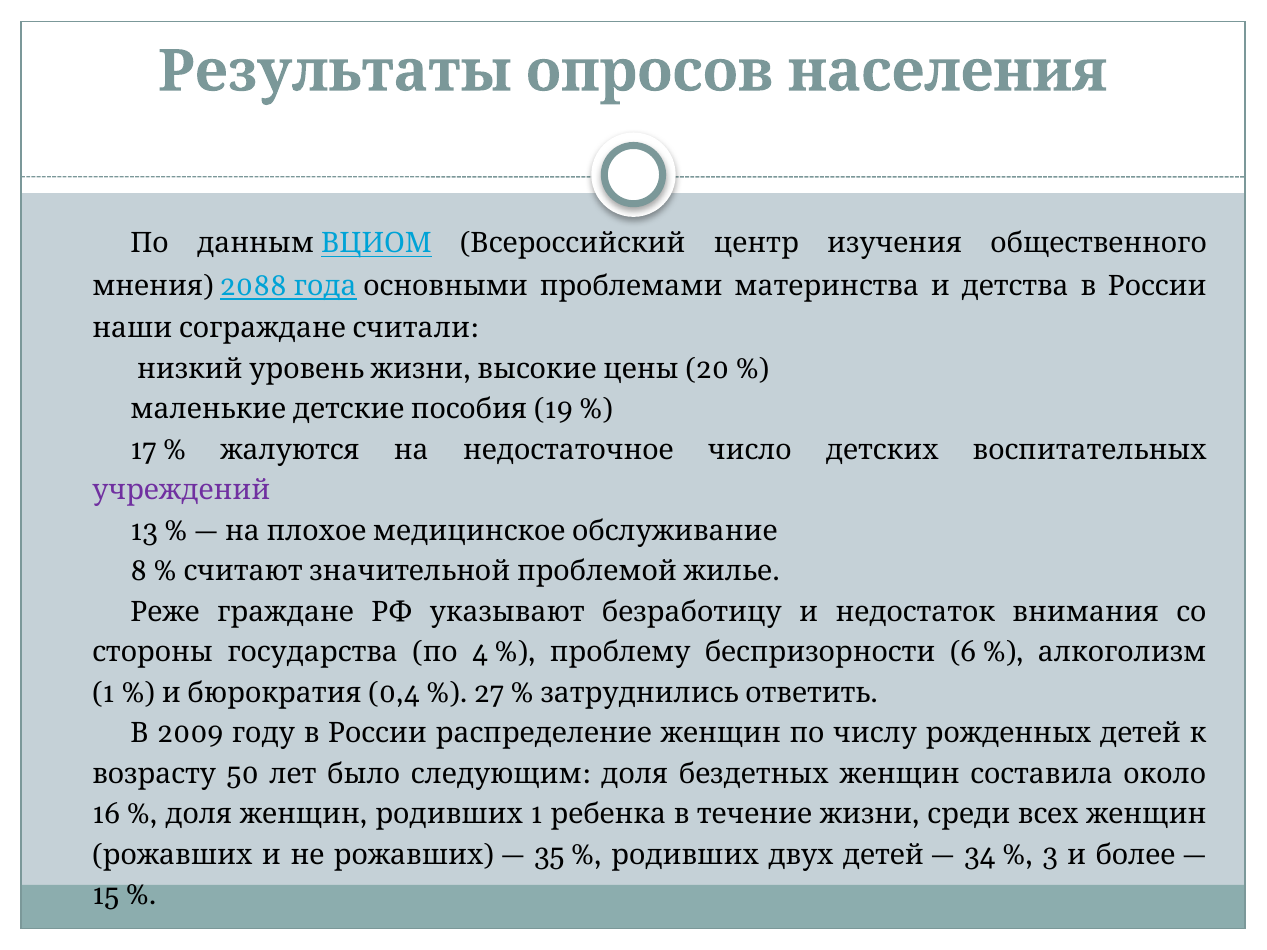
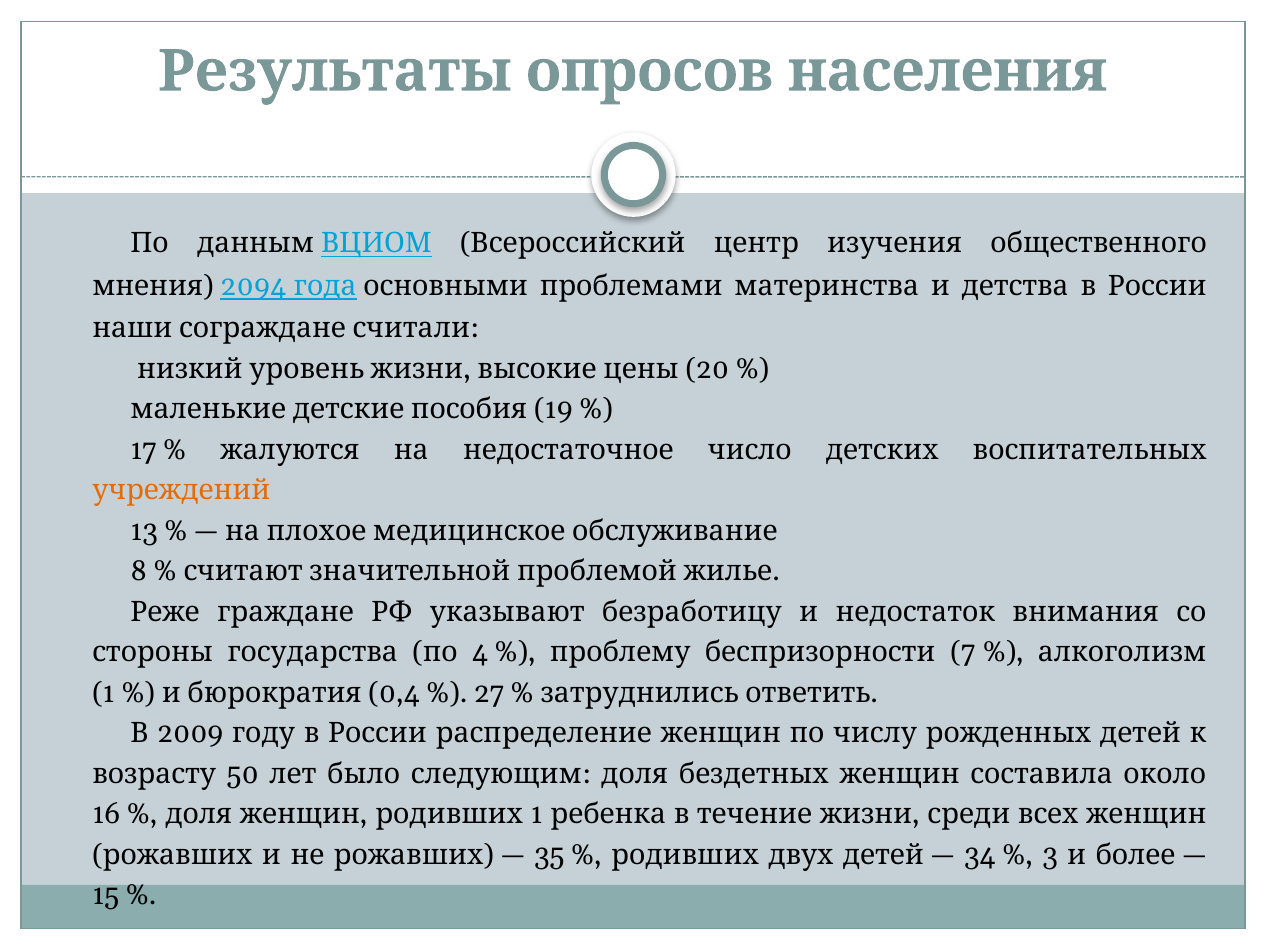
2088: 2088 -> 2094
учреждений colour: purple -> orange
6: 6 -> 7
